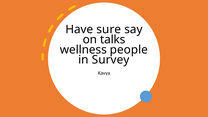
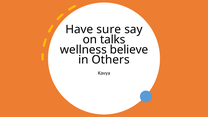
people: people -> believe
Survey: Survey -> Others
